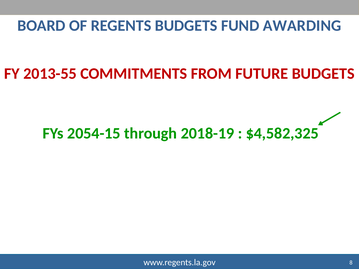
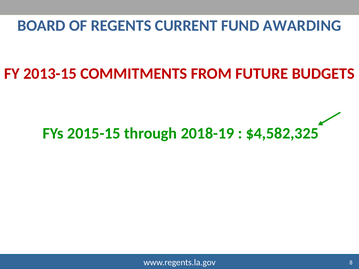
REGENTS BUDGETS: BUDGETS -> CURRENT
2013-55: 2013-55 -> 2013-15
2054-15: 2054-15 -> 2015-15
